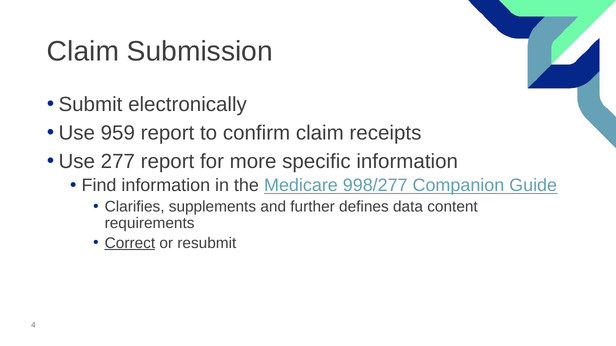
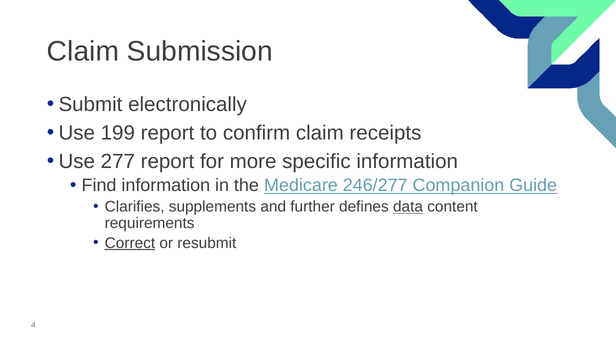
959: 959 -> 199
998/277: 998/277 -> 246/277
data underline: none -> present
